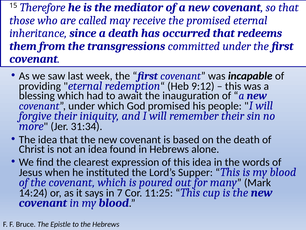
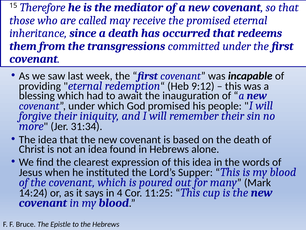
7: 7 -> 4
